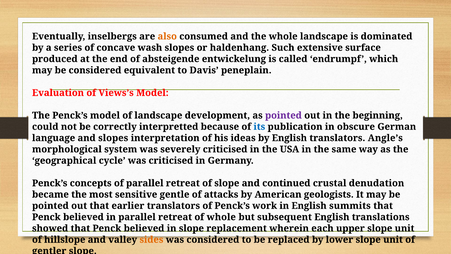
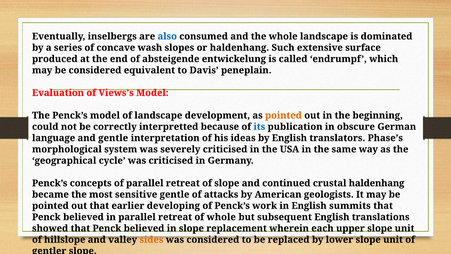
also colour: orange -> blue
pointed at (283, 115) colour: purple -> orange
and slopes: slopes -> gentle
Angle’s: Angle’s -> Phase’s
crustal denudation: denudation -> haldenhang
earlier translators: translators -> developing
